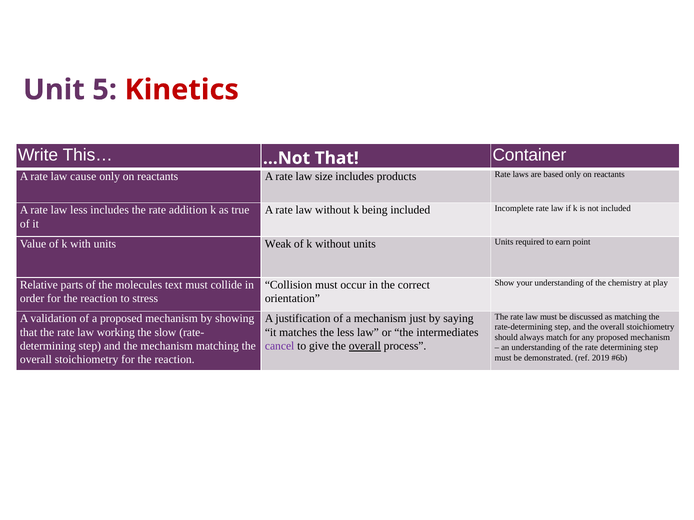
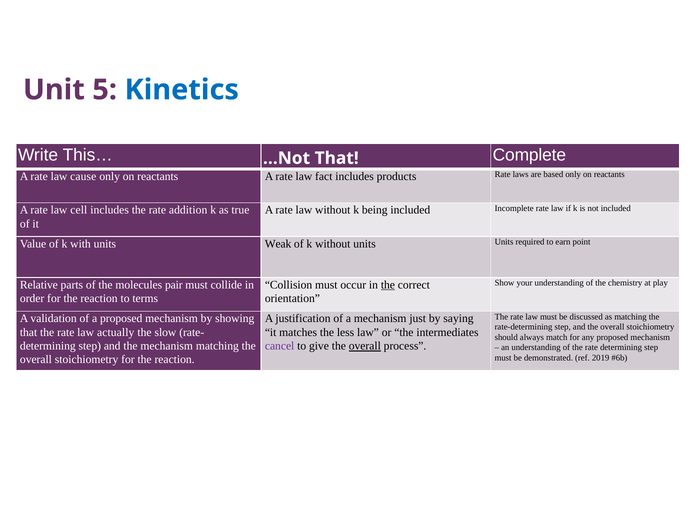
Kinetics colour: red -> blue
Container: Container -> Complete
size: size -> fact
law less: less -> cell
text: text -> pair
the at (388, 285) underline: none -> present
stress: stress -> terms
working: working -> actually
